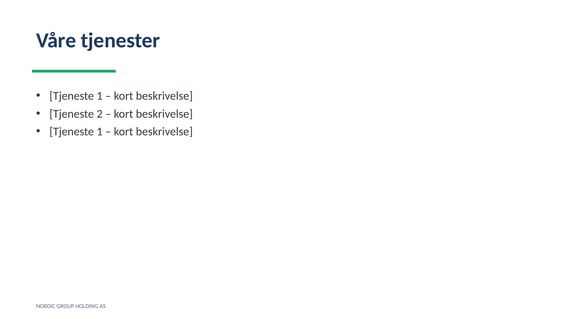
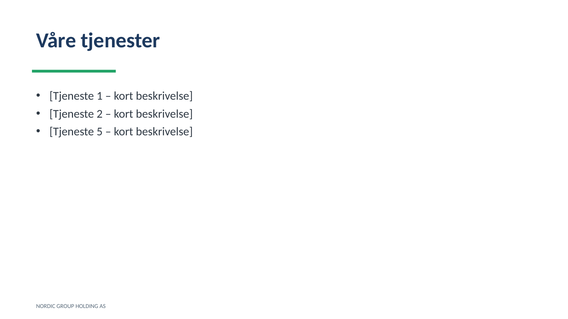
1 at (100, 132): 1 -> 5
